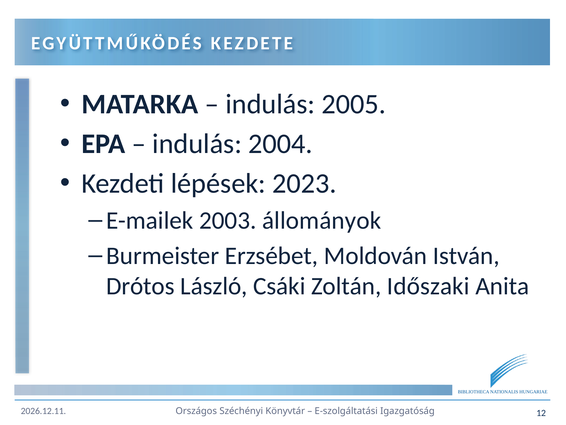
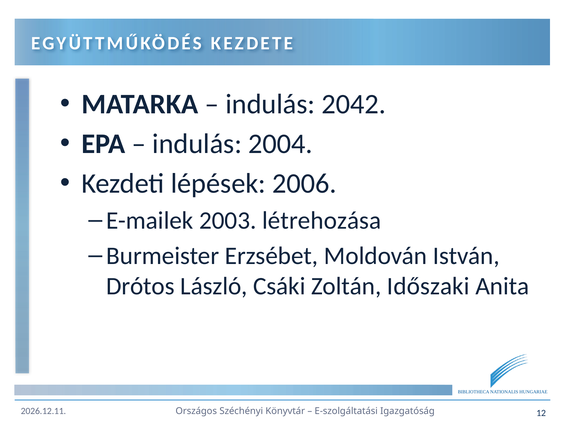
2005: 2005 -> 2042
2023: 2023 -> 2006
állományok: állományok -> létrehozása
